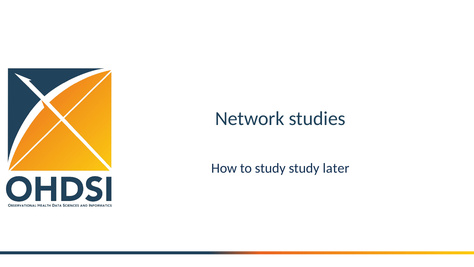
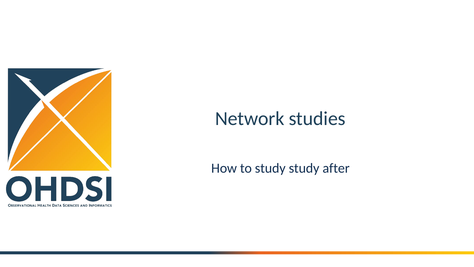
later: later -> after
